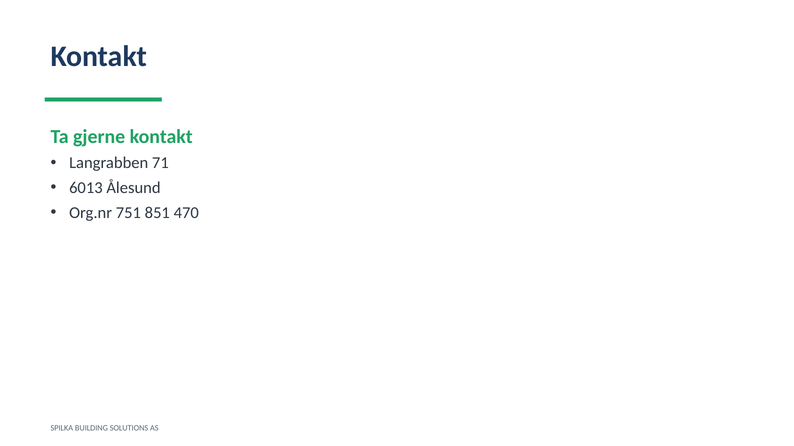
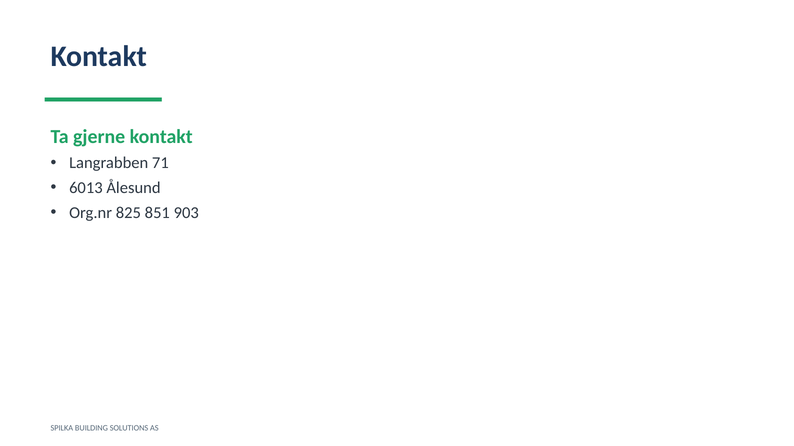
751: 751 -> 825
470: 470 -> 903
